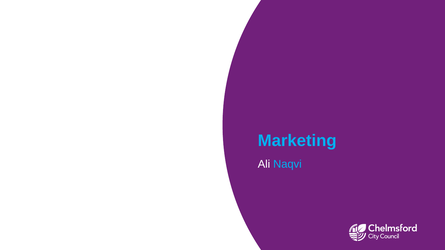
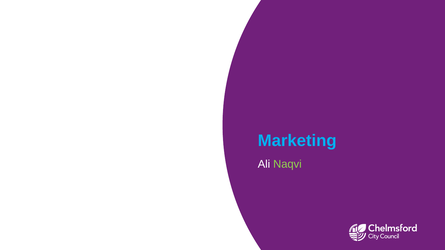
Naqvi colour: light blue -> light green
